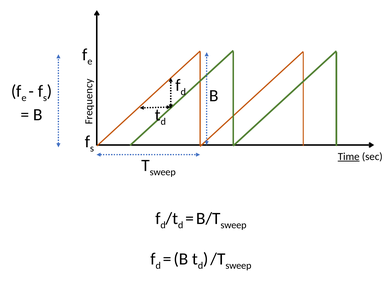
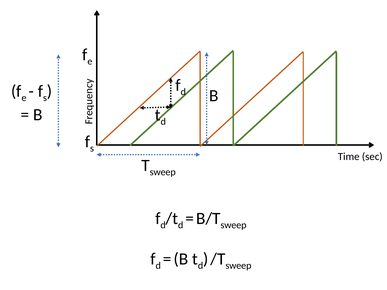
Time underline: present -> none
